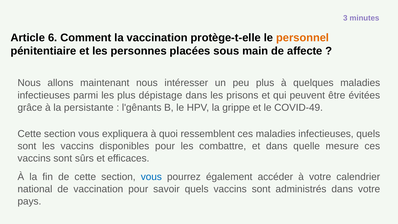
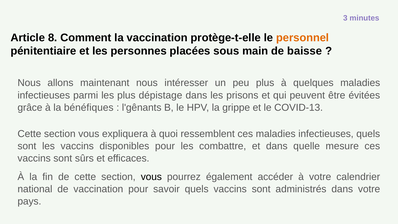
6: 6 -> 8
affecte: affecte -> baisse
persistante: persistante -> bénéfiques
COVID-49: COVID-49 -> COVID-13
vous at (151, 177) colour: blue -> black
